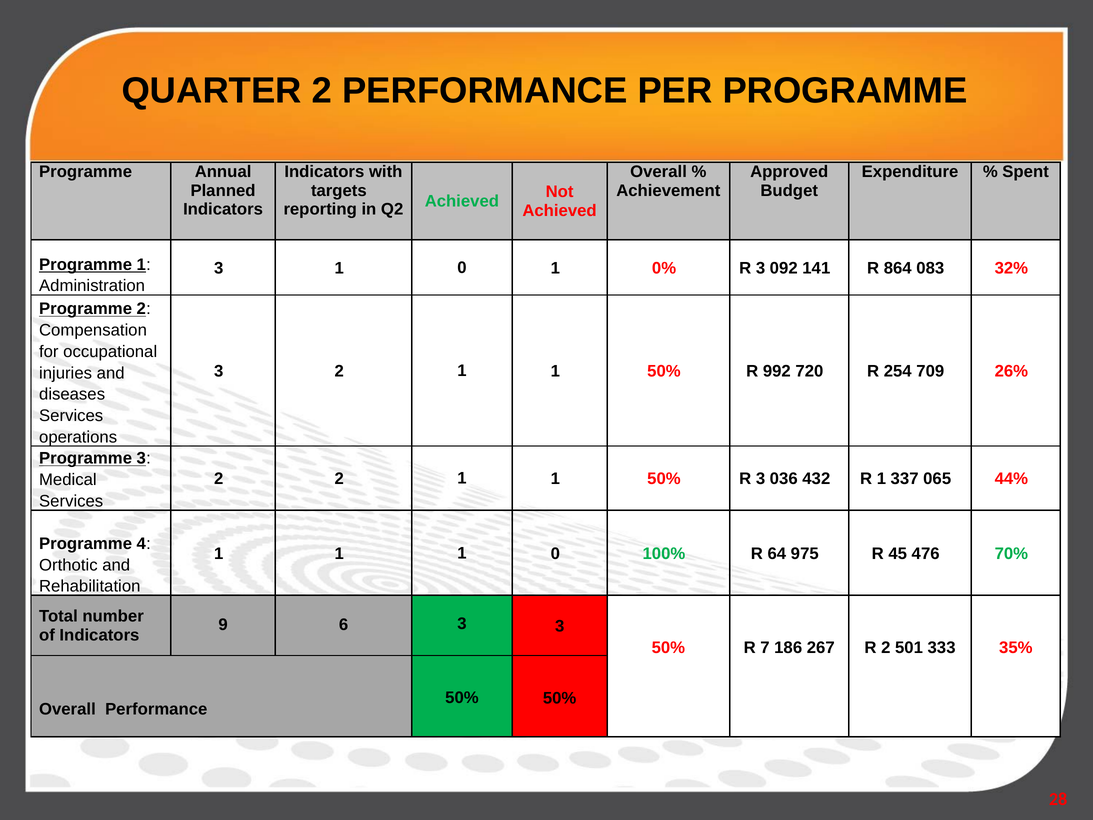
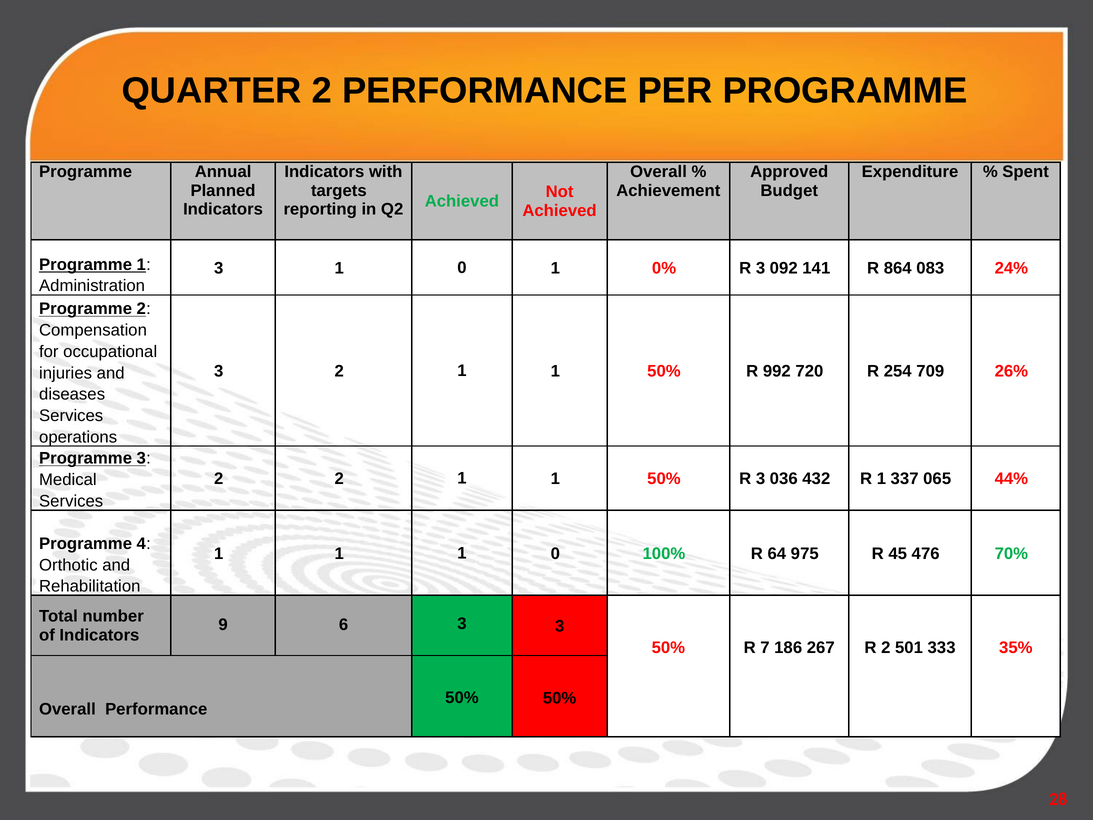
32%: 32% -> 24%
